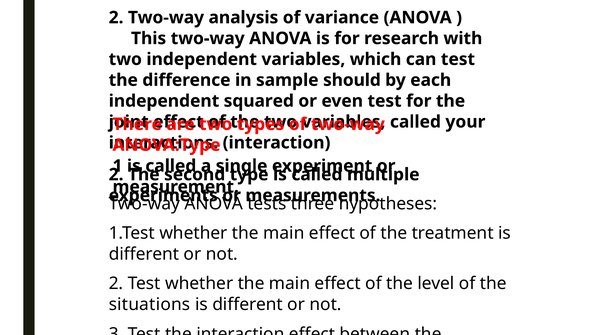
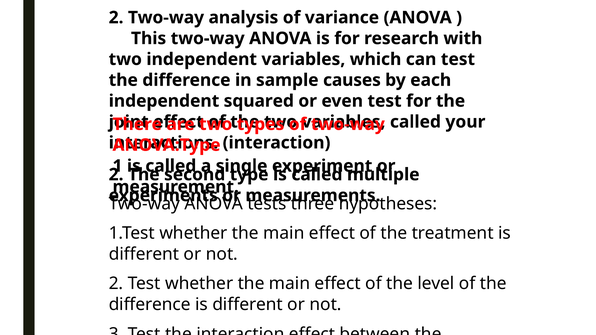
should: should -> causes
situations at (150, 305): situations -> difference
